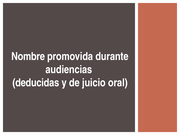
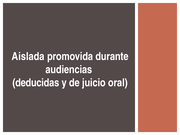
Nombre: Nombre -> Aislada
